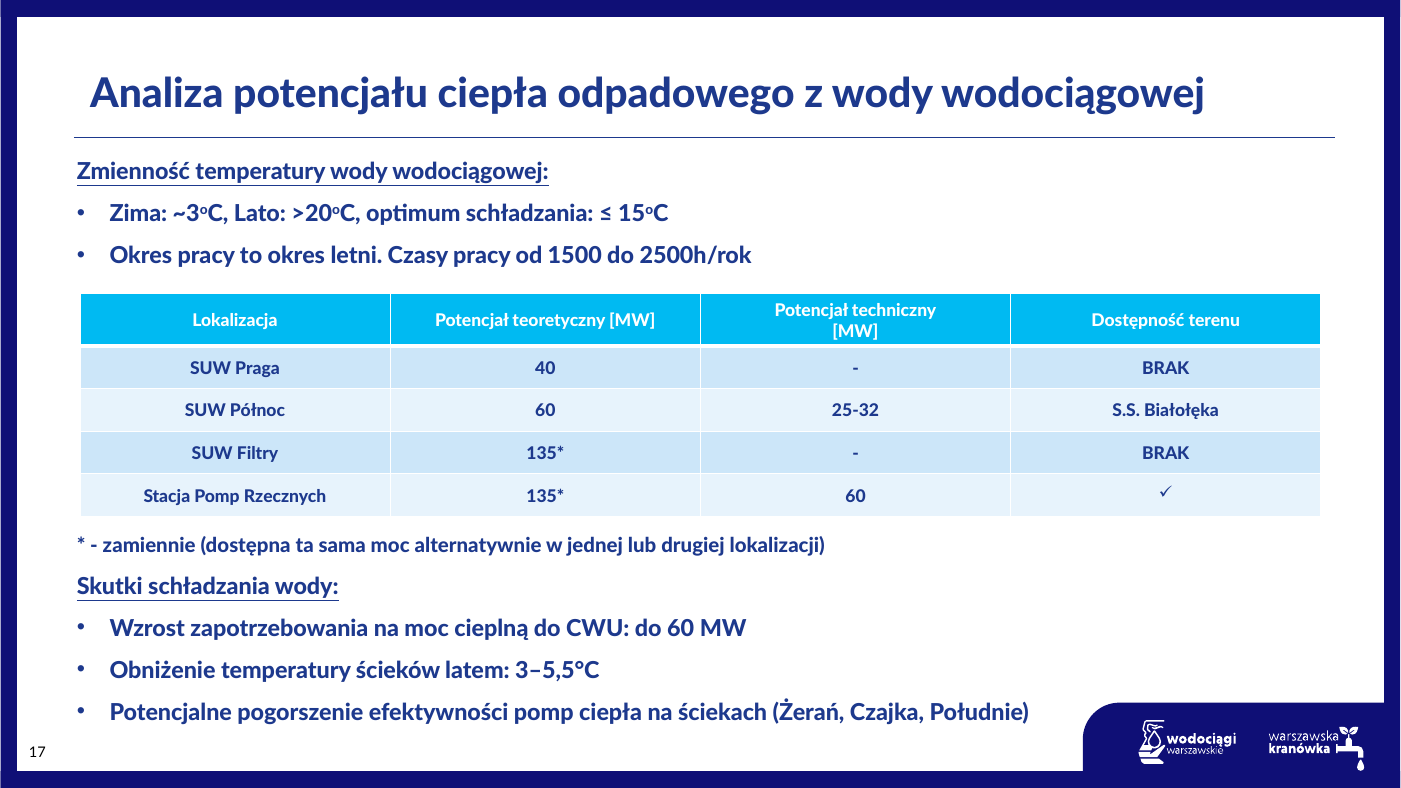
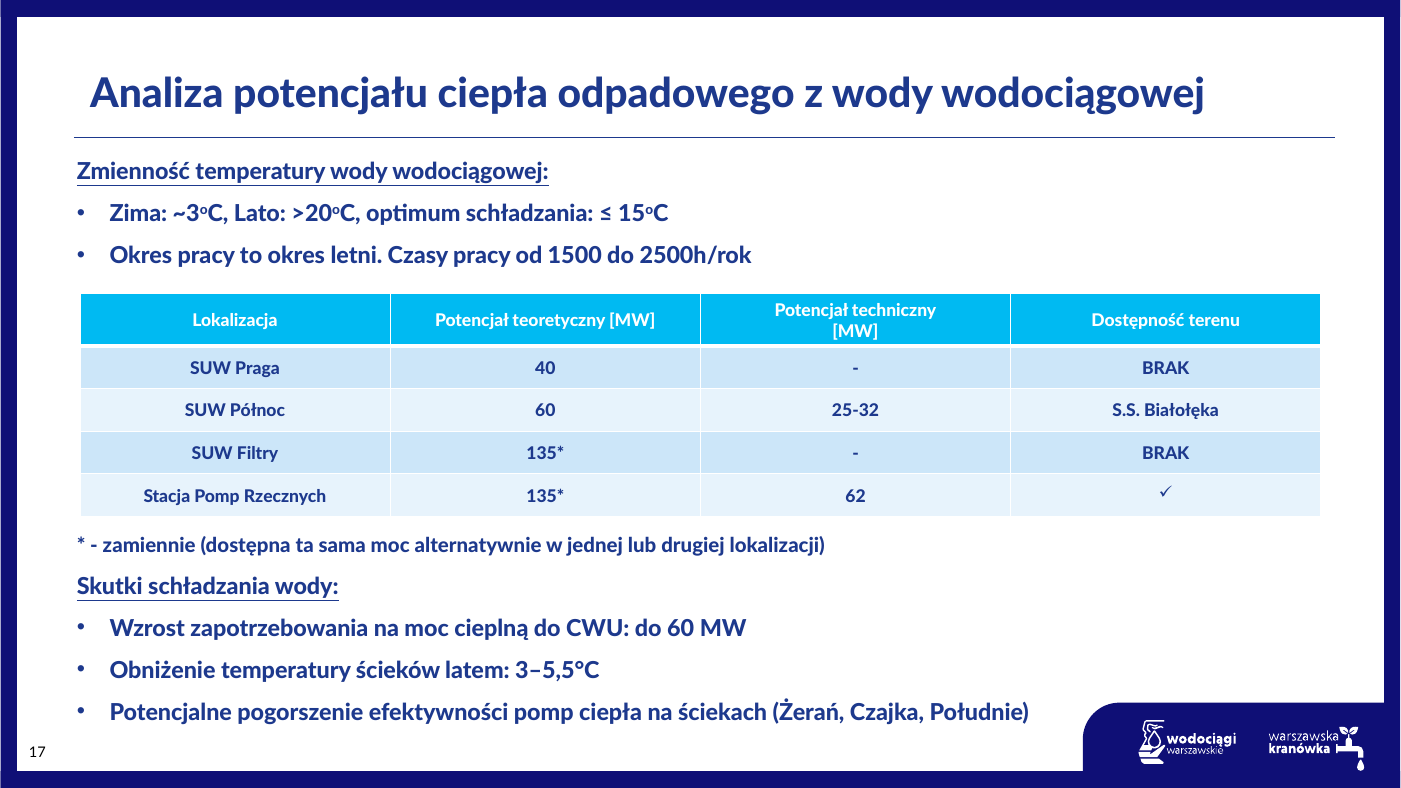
60 at (856, 496): 60 -> 62
